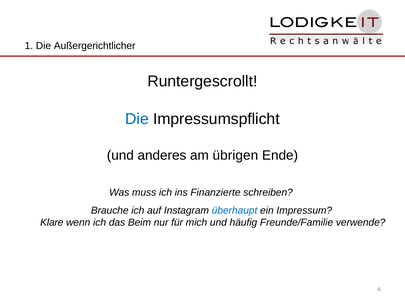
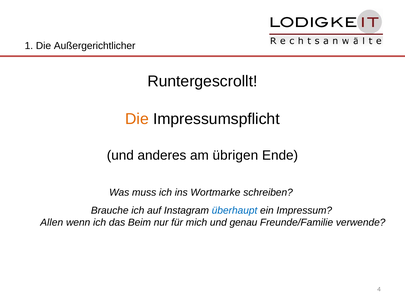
Die at (137, 119) colour: blue -> orange
Finanzierte: Finanzierte -> Wortmarke
Klare: Klare -> Allen
häufig: häufig -> genau
